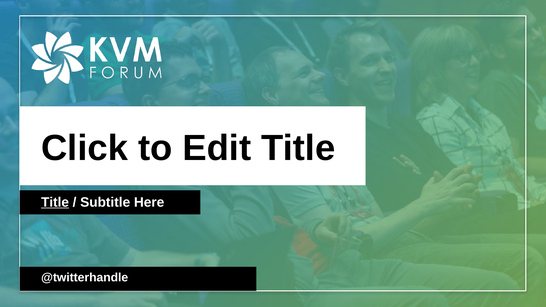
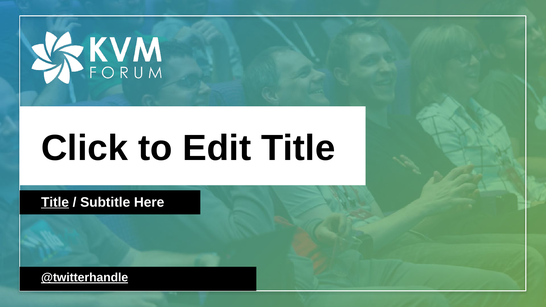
@twitterhandle underline: none -> present
